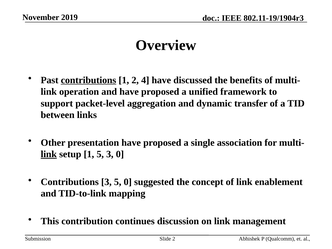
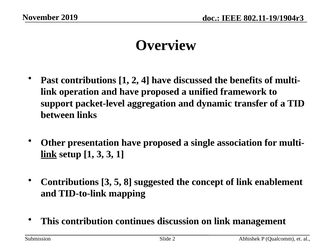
contributions at (89, 80) underline: present -> none
1 5: 5 -> 3
3 0: 0 -> 1
5 0: 0 -> 8
